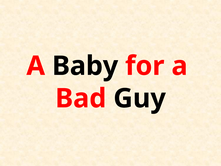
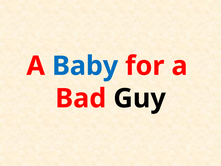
Baby colour: black -> blue
